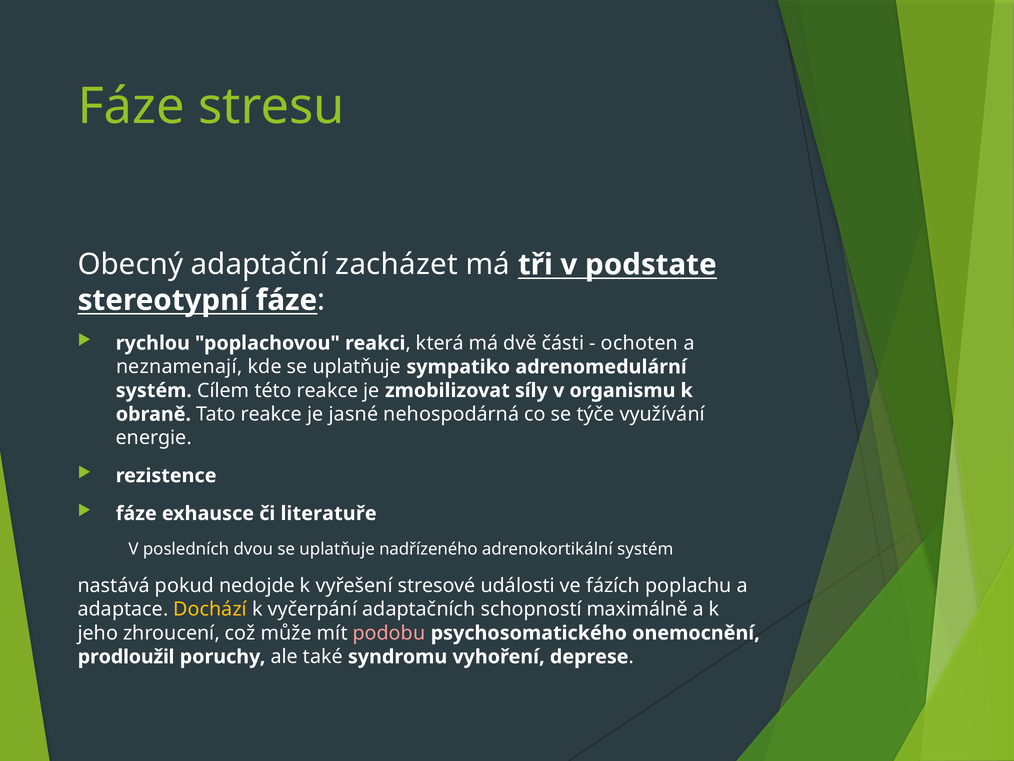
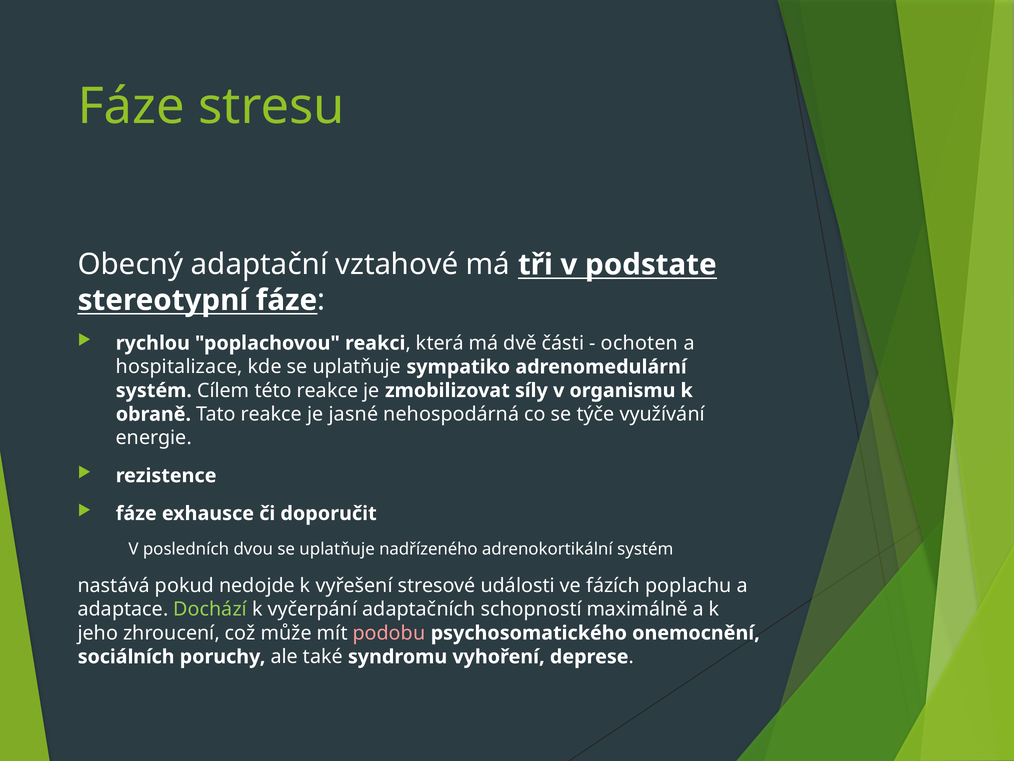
zacházet: zacházet -> vztahové
neznamenají: neznamenají -> hospitalizace
literatuře: literatuře -> doporučit
Dochází colour: yellow -> light green
prodloužil: prodloužil -> sociálních
